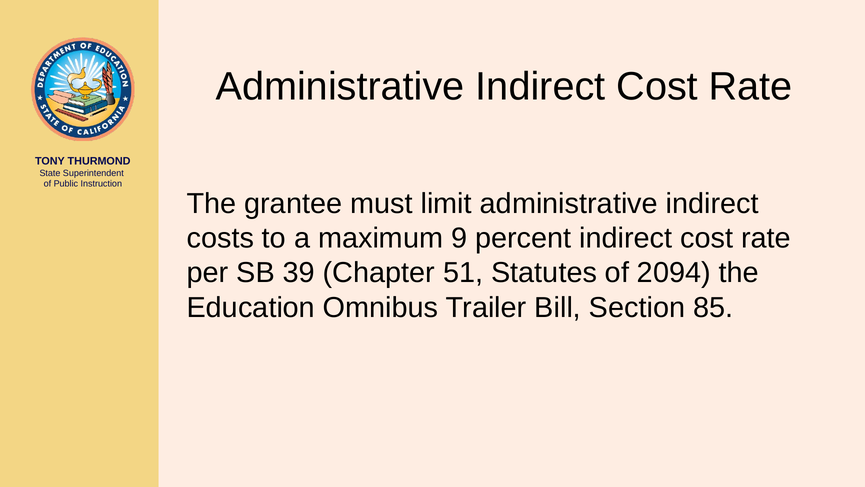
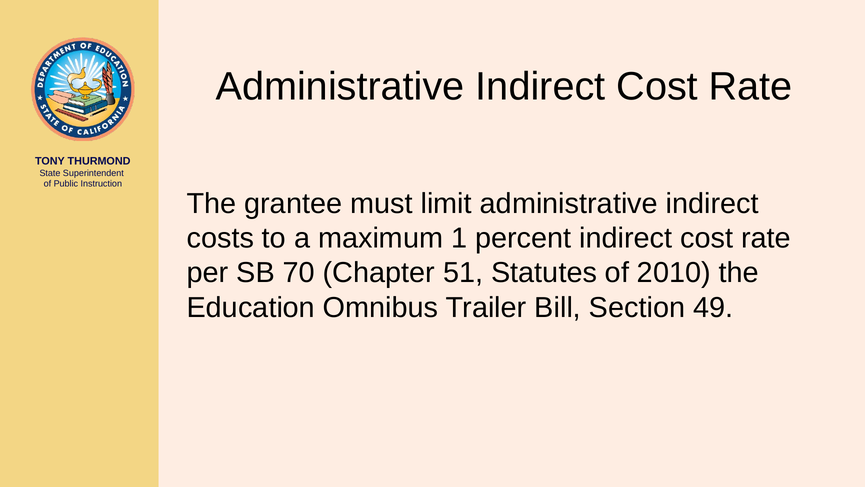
9: 9 -> 1
39: 39 -> 70
2094: 2094 -> 2010
85: 85 -> 49
